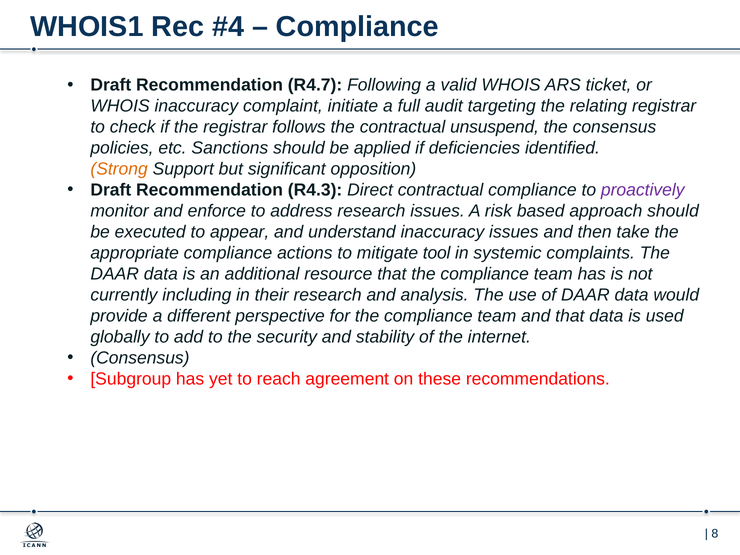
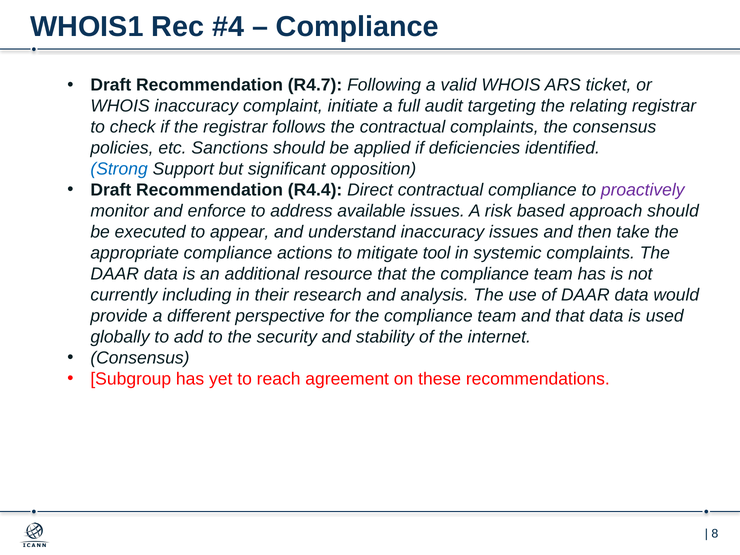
contractual unsuspend: unsuspend -> complaints
Strong colour: orange -> blue
R4.3: R4.3 -> R4.4
address research: research -> available
